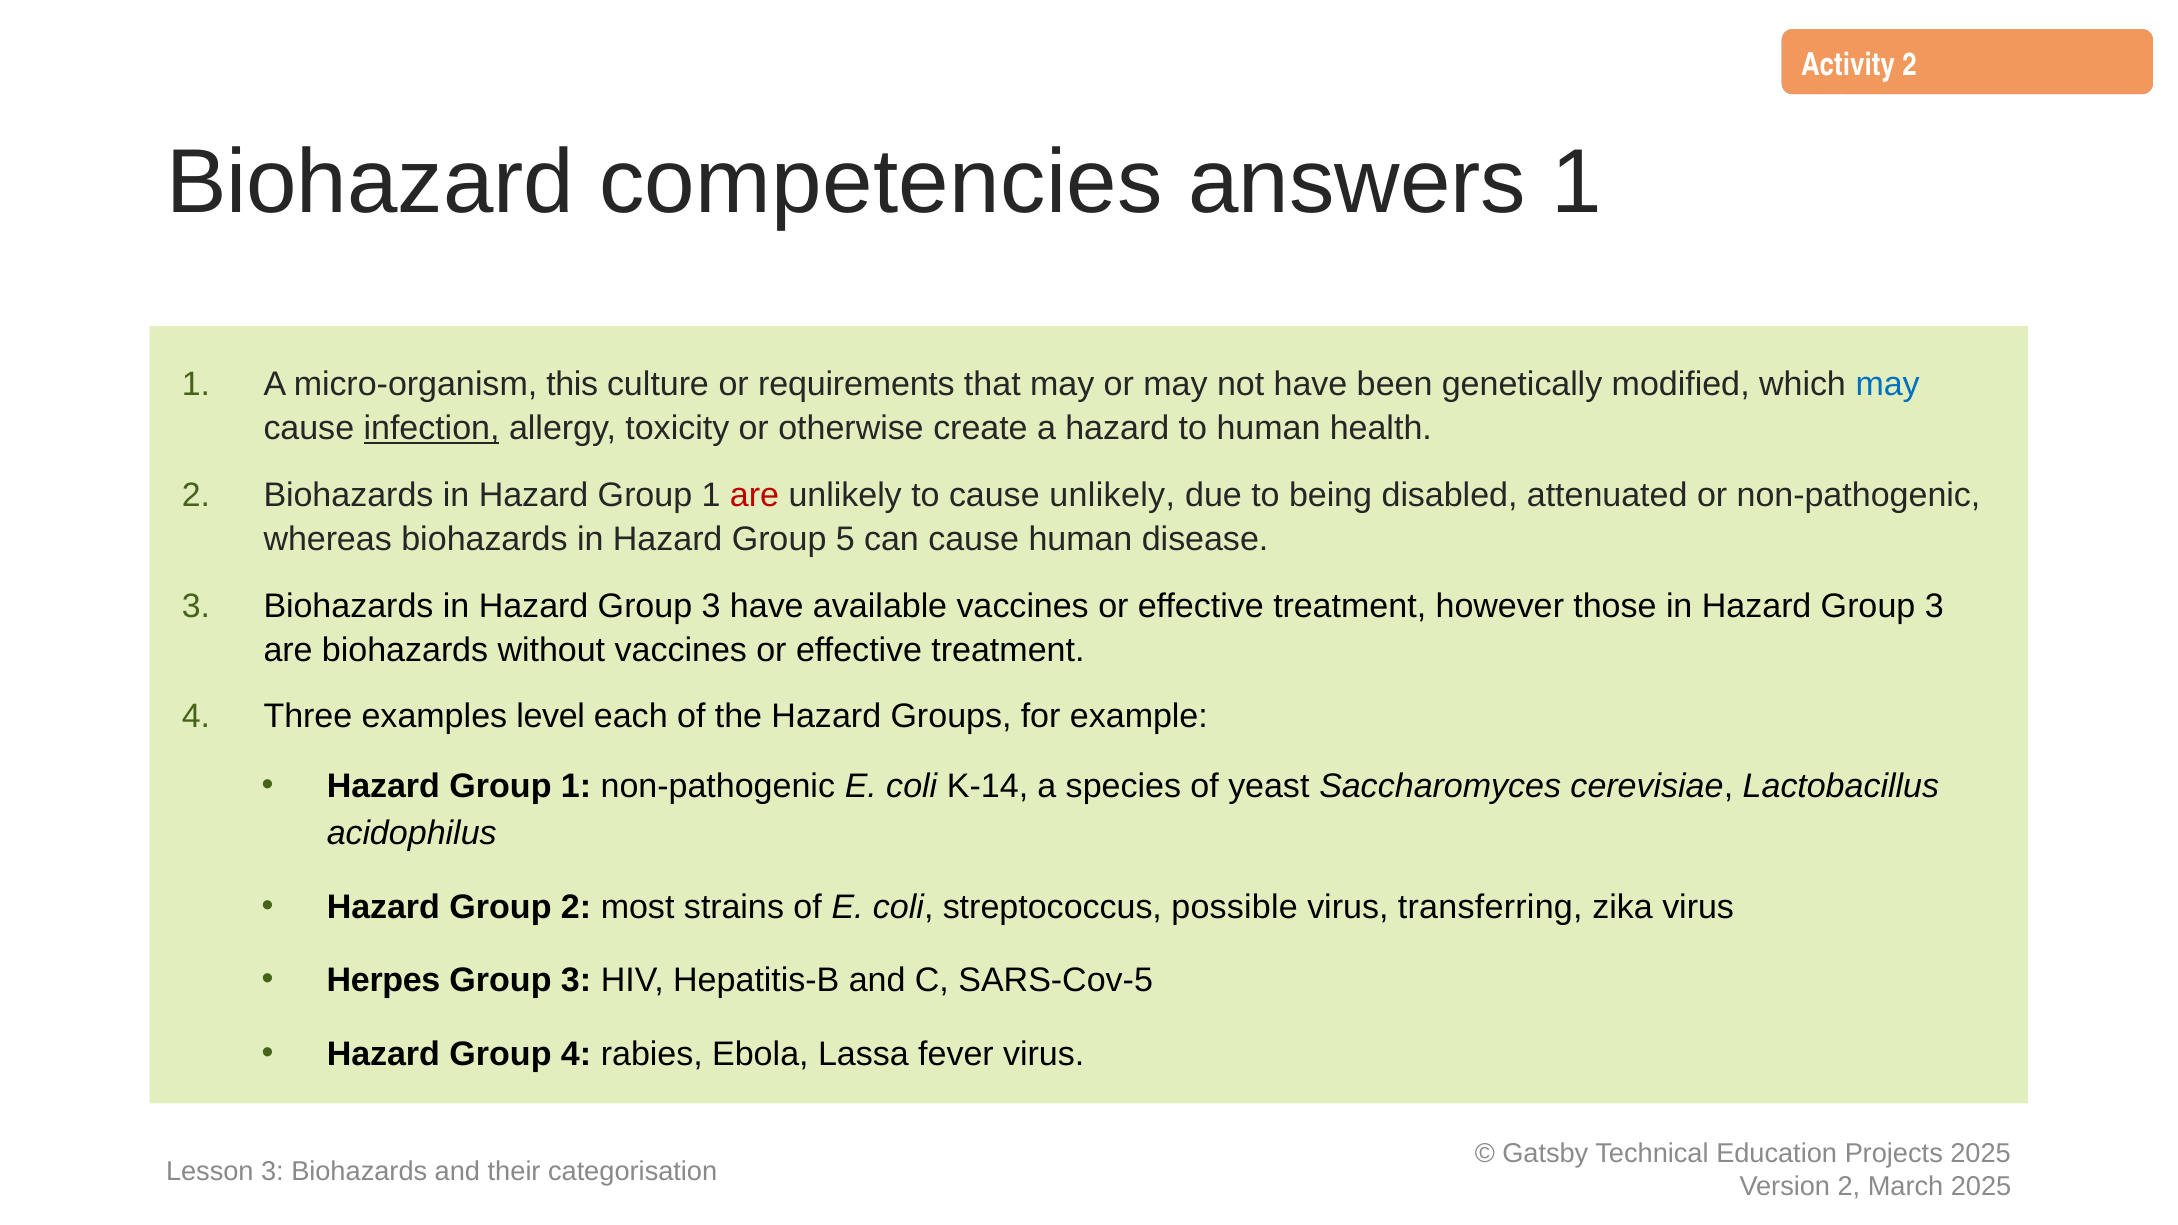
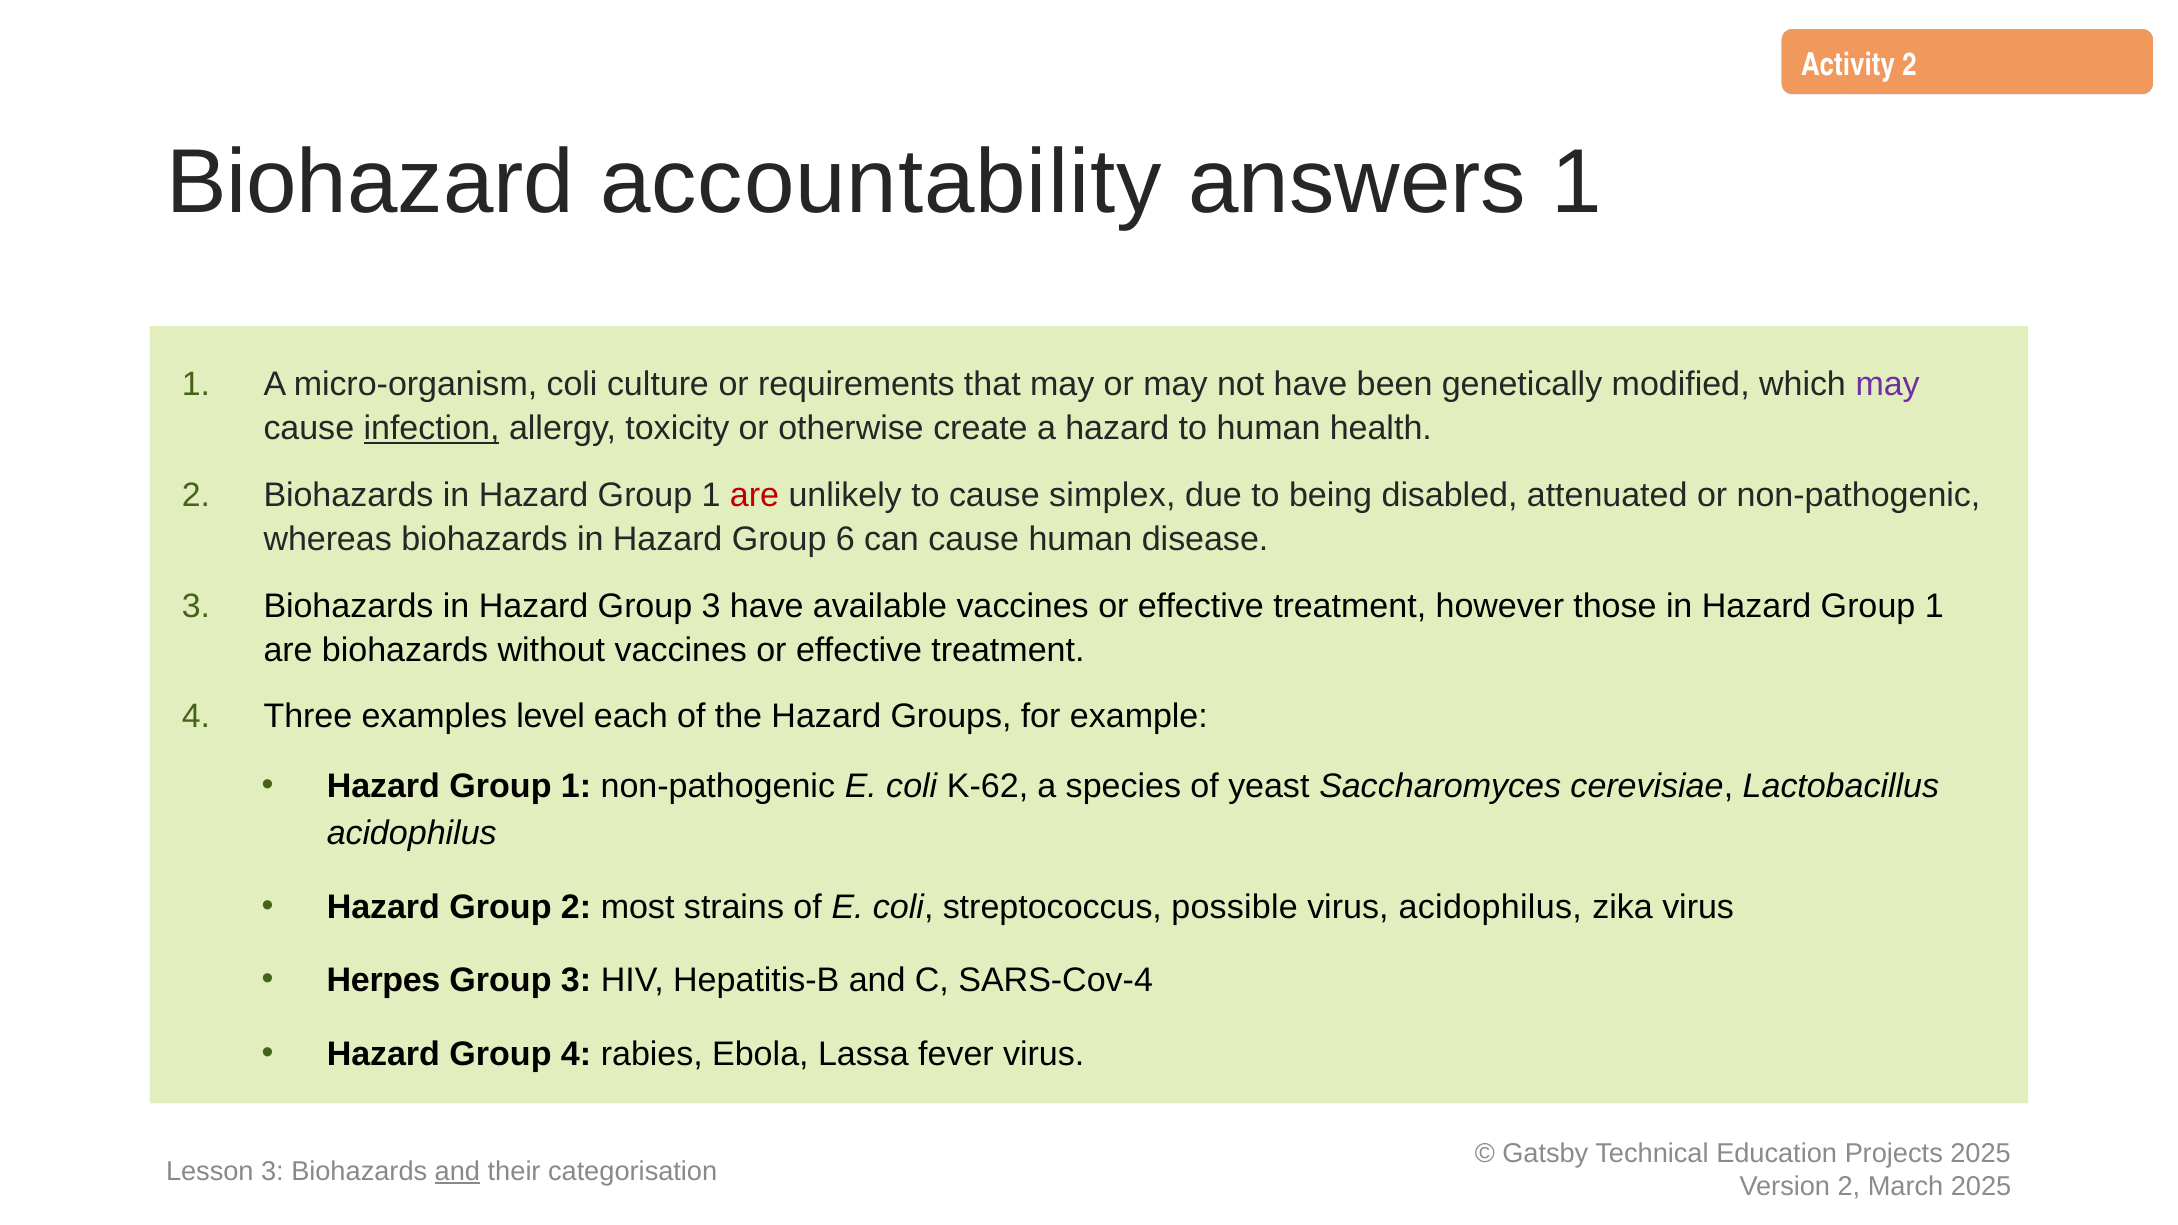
competencies: competencies -> accountability
micro-organism this: this -> coli
may at (1888, 384) colour: blue -> purple
cause unlikely: unlikely -> simplex
5: 5 -> 6
3 at (1934, 606): 3 -> 1
K-14: K-14 -> K-62
virus transferring: transferring -> acidophilus
SARS-Cov-5: SARS-Cov-5 -> SARS-Cov-4
and at (457, 1171) underline: none -> present
